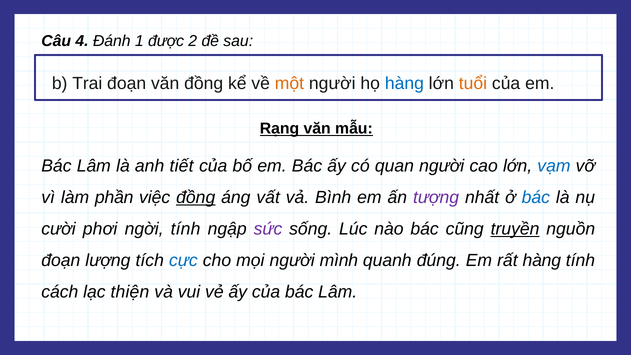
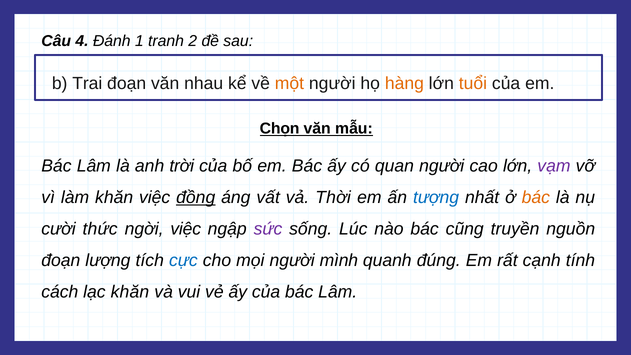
được: được -> tranh
văn đồng: đồng -> nhau
hàng at (404, 83) colour: blue -> orange
Rạng: Rạng -> Chọn
tiết: tiết -> trời
vạm colour: blue -> purple
làm phần: phần -> khăn
Bình: Bình -> Thời
tượng colour: purple -> blue
bác at (536, 197) colour: blue -> orange
phơi: phơi -> thức
ngời tính: tính -> việc
truyền underline: present -> none
rất hàng: hàng -> cạnh
lạc thiện: thiện -> khăn
